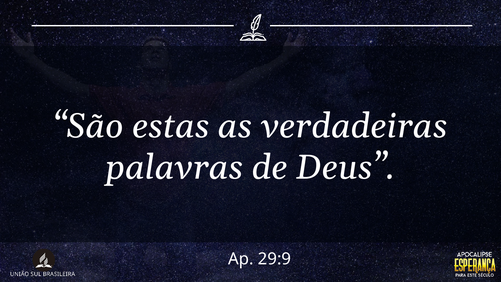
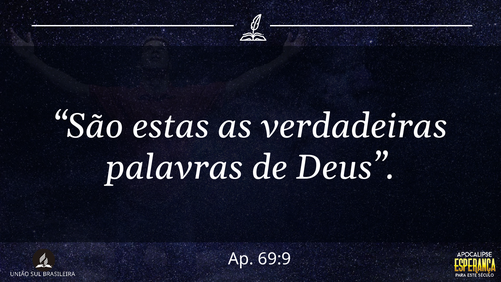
29:9: 29:9 -> 69:9
